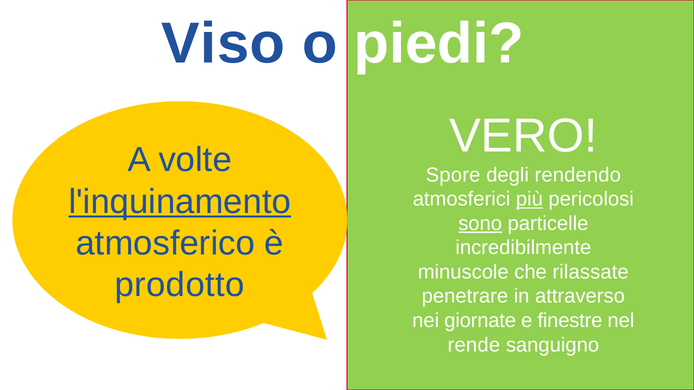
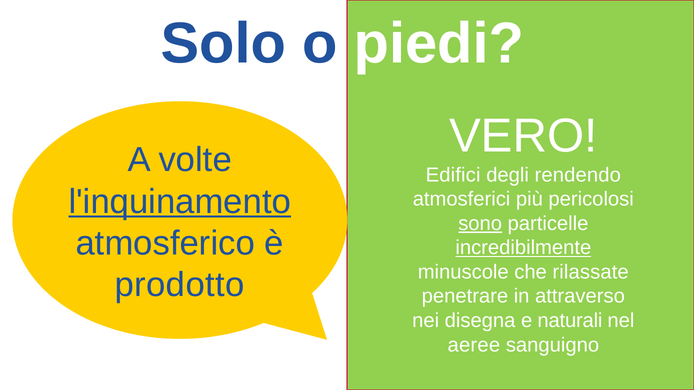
Viso: Viso -> Solo
Spore: Spore -> Edifici
più underline: present -> none
incredibilmente underline: none -> present
giornate: giornate -> disegna
finestre: finestre -> naturali
rende: rende -> aeree
